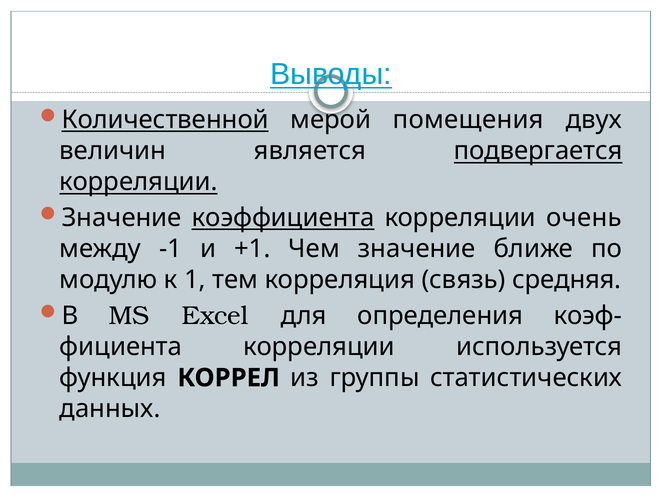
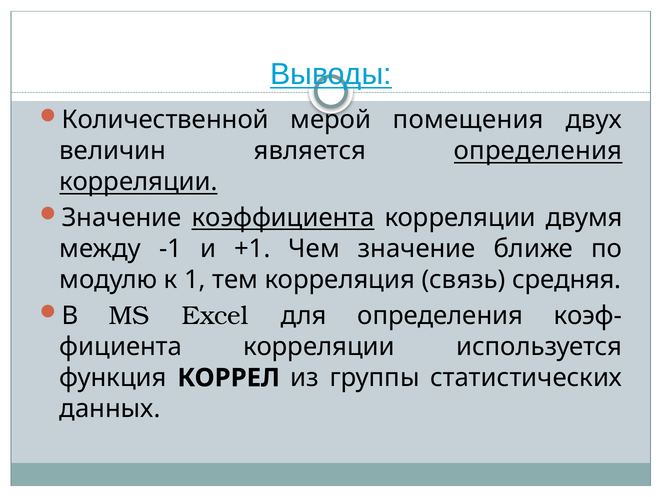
Количественной underline: present -> none
является подвергается: подвергается -> определения
очень: очень -> двумя
